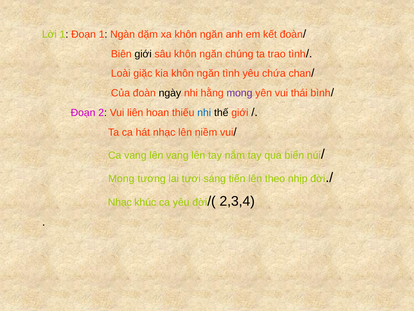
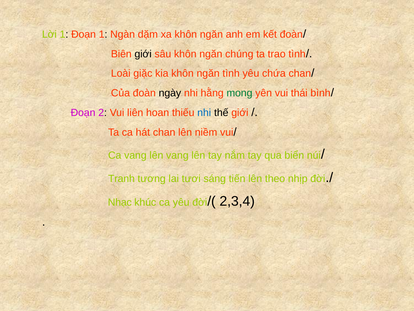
mong at (239, 93) colour: purple -> green
hát nhạc: nhạc -> chan
Mong at (121, 179): Mong -> Tranh
